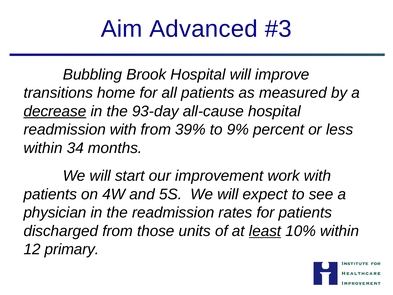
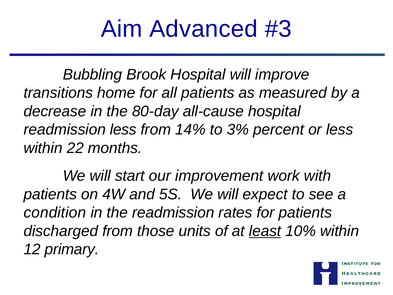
decrease underline: present -> none
93-day: 93-day -> 80-day
readmission with: with -> less
39%: 39% -> 14%
9%: 9% -> 3%
34: 34 -> 22
physician: physician -> condition
